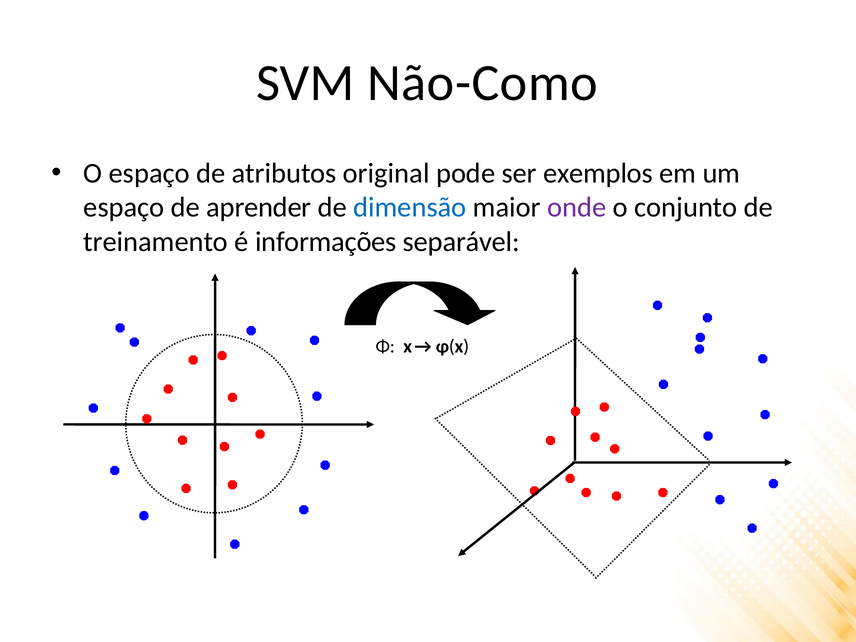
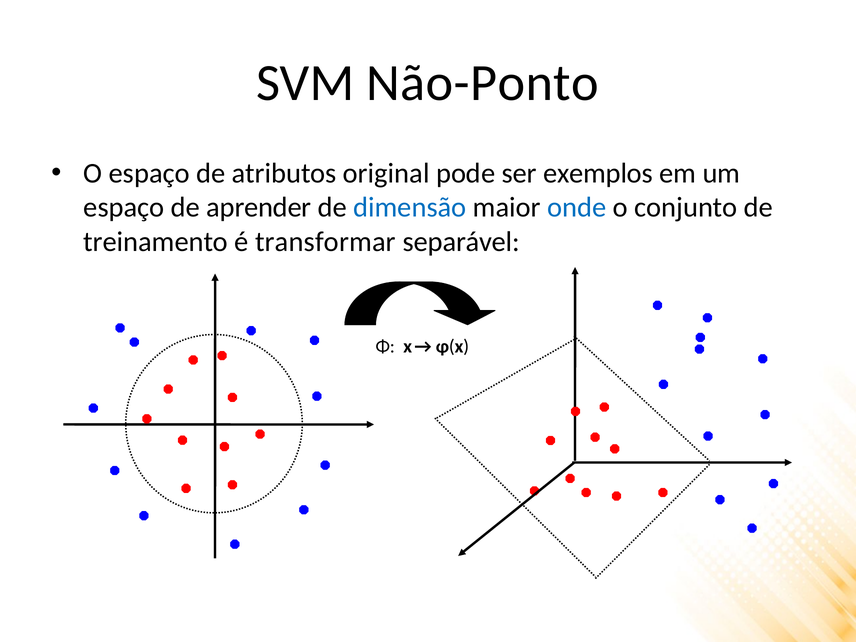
Não-Como: Não-Como -> Não-Ponto
onde colour: purple -> blue
informações: informações -> transformar
